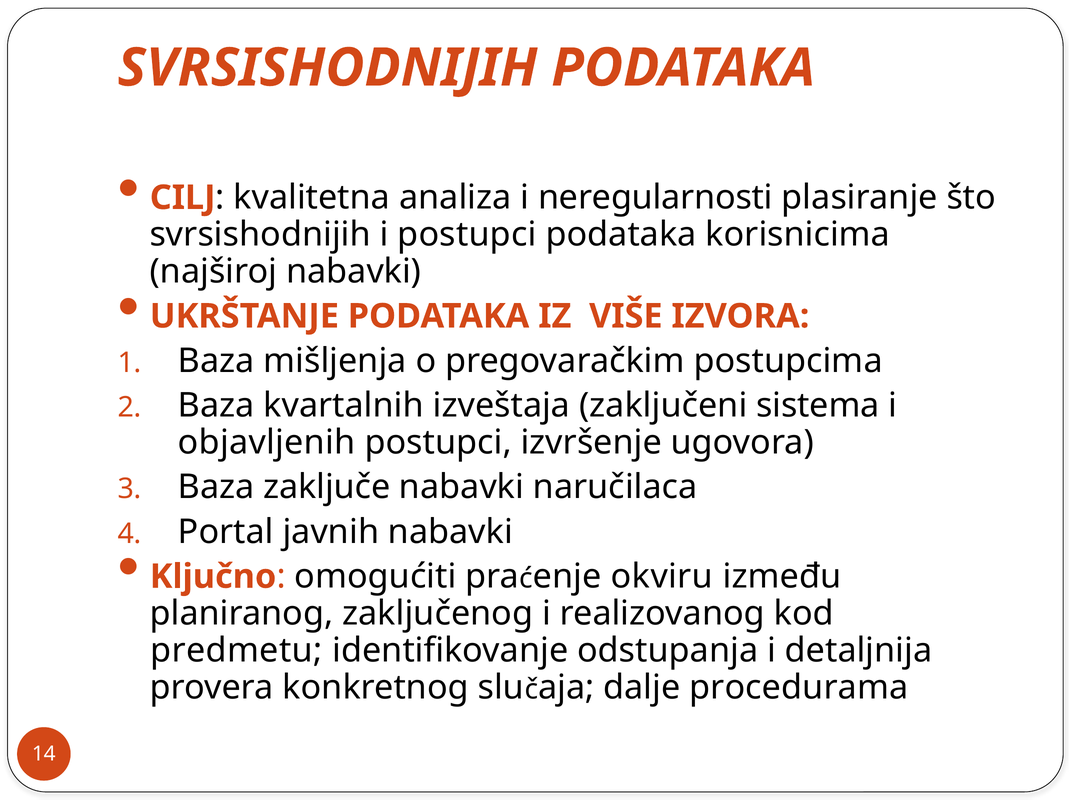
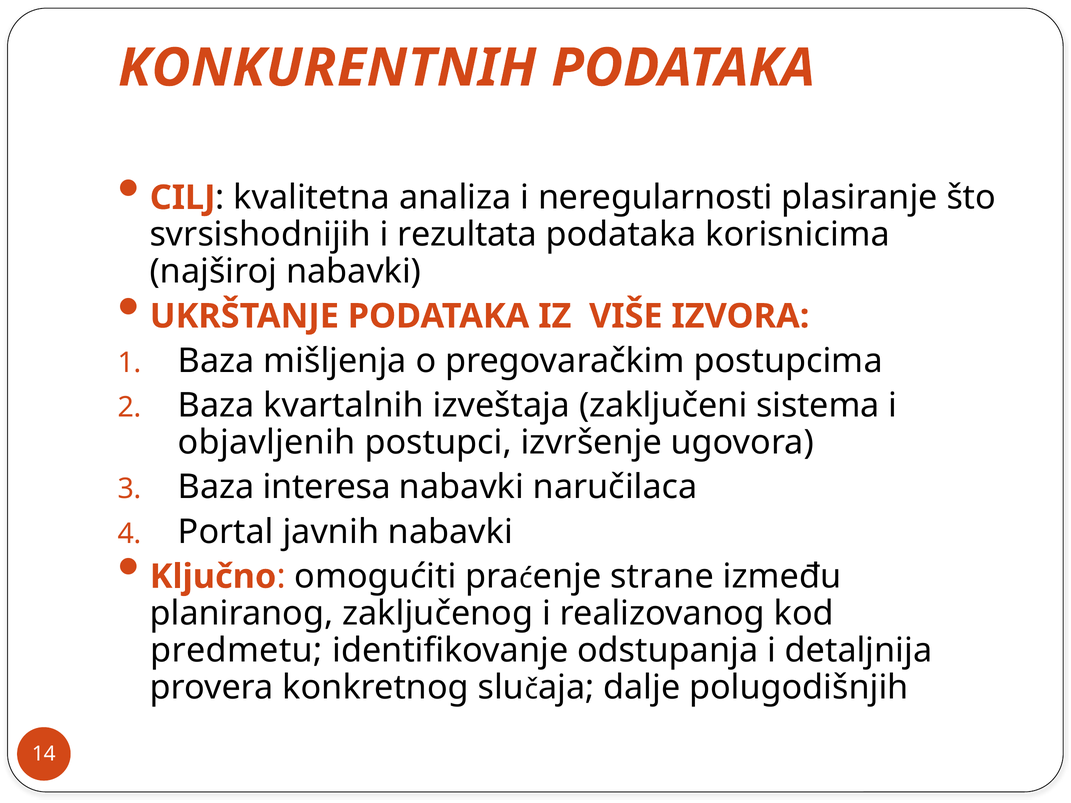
SVRSISHODNIJIH at (328, 68): SVRSISHODNIJIH -> KONKURENTNIH
i postupci: postupci -> rezultata
zaključe: zaključe -> interesa
okviru: okviru -> strane
procedurama: procedurama -> polugodišnjih
